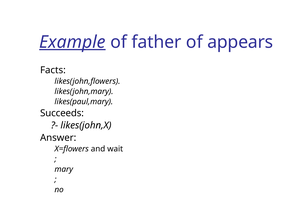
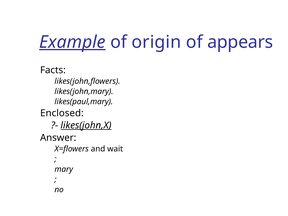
father: father -> origin
Succeeds: Succeeds -> Enclosed
likes(john,X underline: none -> present
